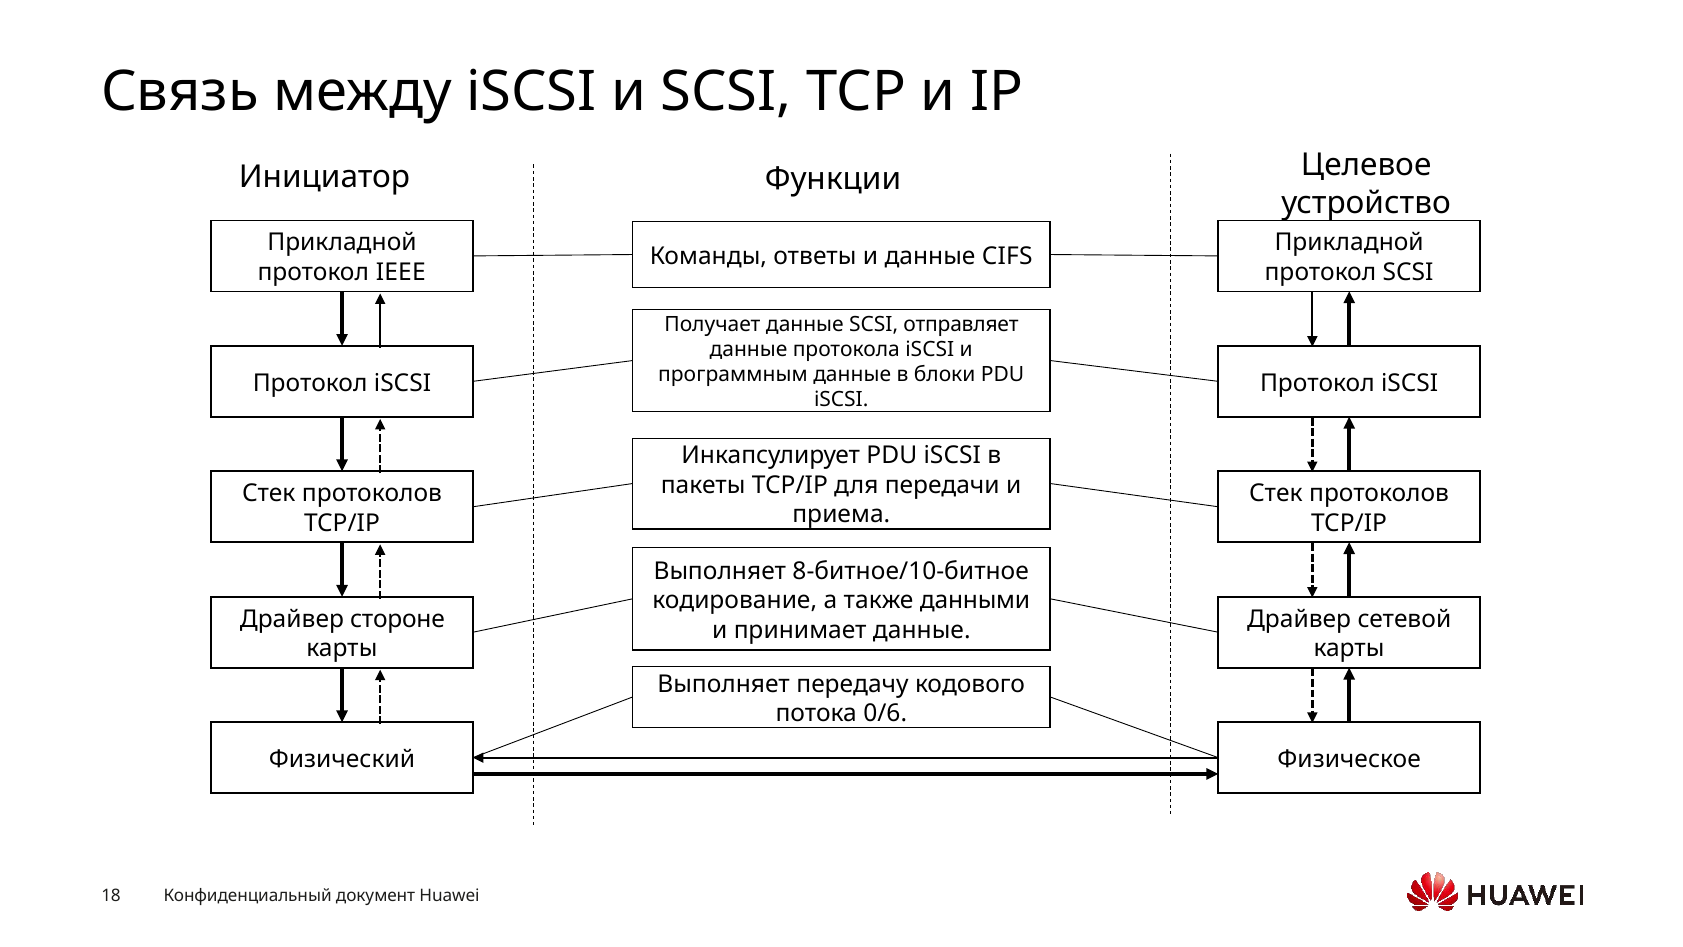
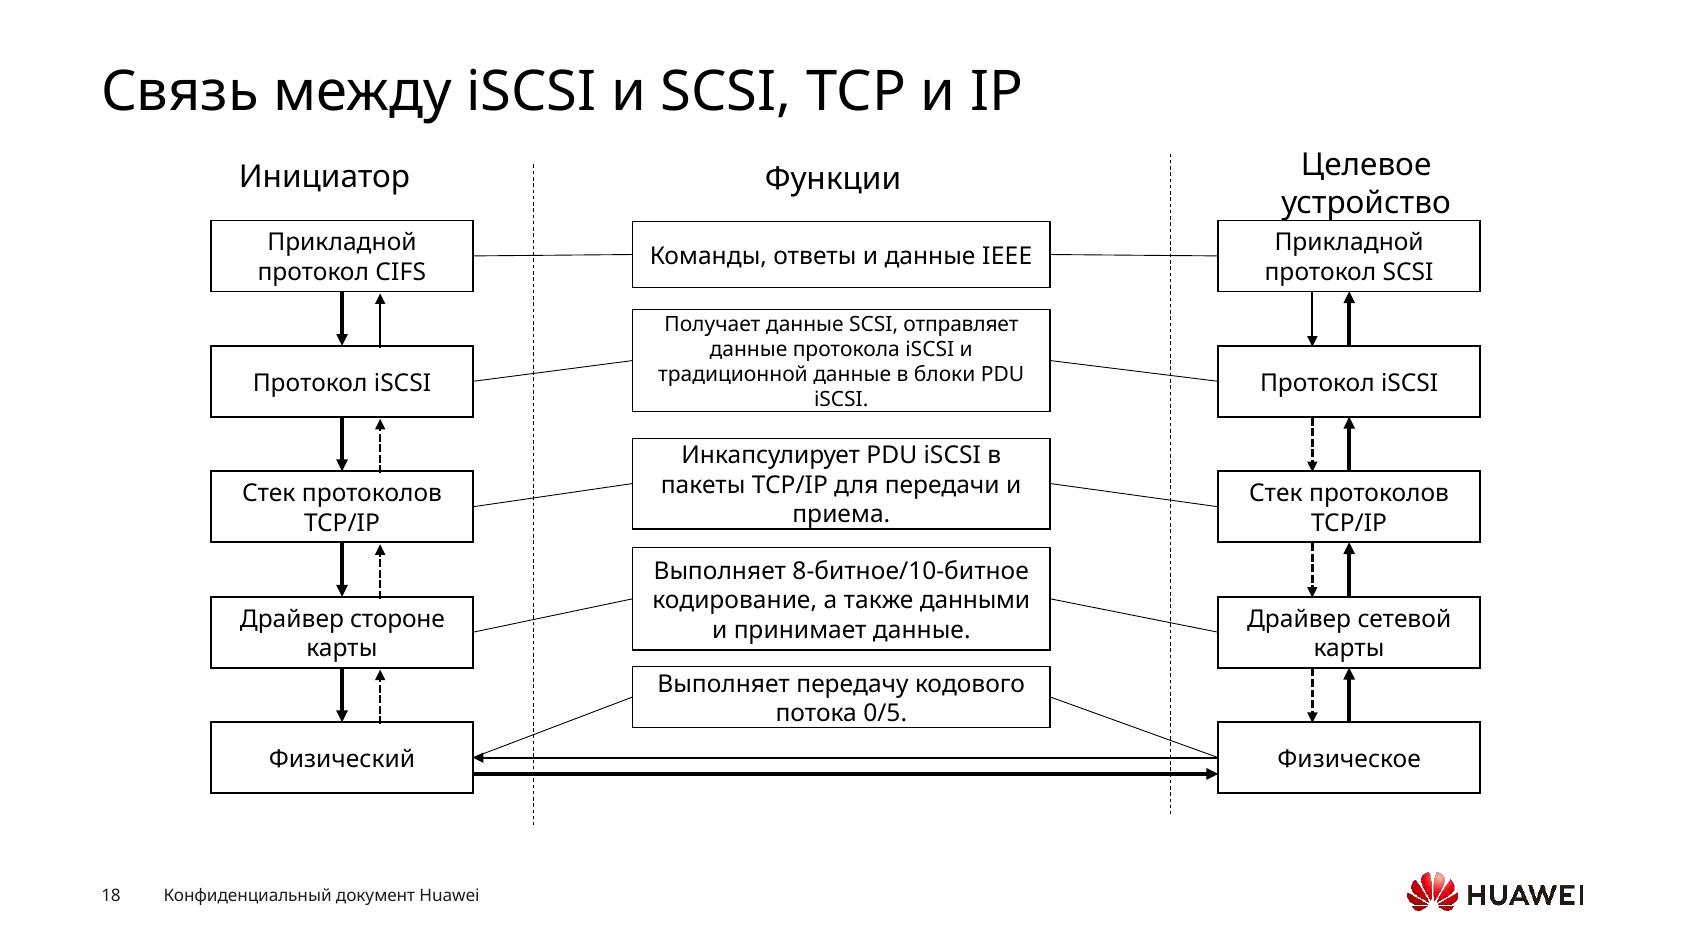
CIFS: CIFS -> IEEE
IEEE: IEEE -> CIFS
программным: программным -> традиционной
0/6: 0/6 -> 0/5
